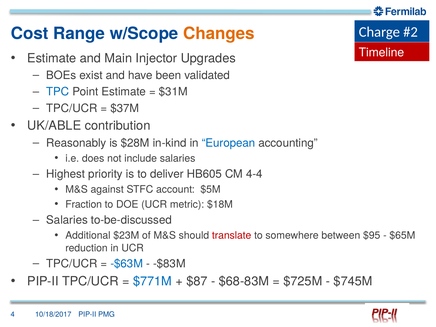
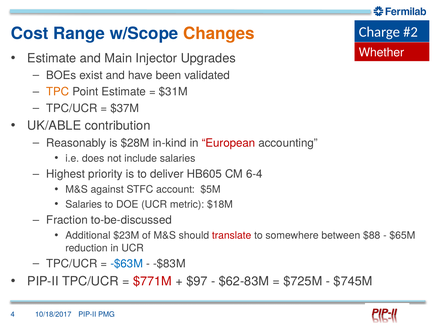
Timeline: Timeline -> Whether
TPC colour: blue -> orange
European colour: blue -> red
4-4: 4-4 -> 6-4
Fraction at (84, 204): Fraction -> Salaries
Salaries at (67, 220): Salaries -> Fraction
$95: $95 -> $88
$771M colour: blue -> red
$87: $87 -> $97
$68-83M: $68-83M -> $62-83M
